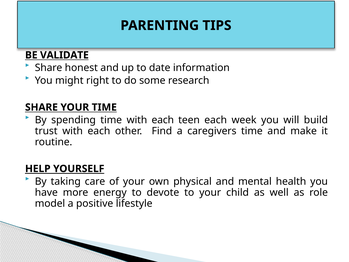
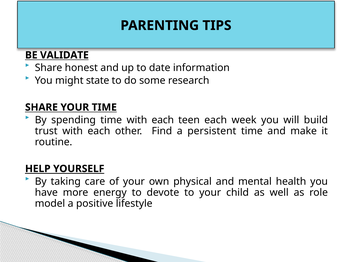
right: right -> state
caregivers: caregivers -> persistent
